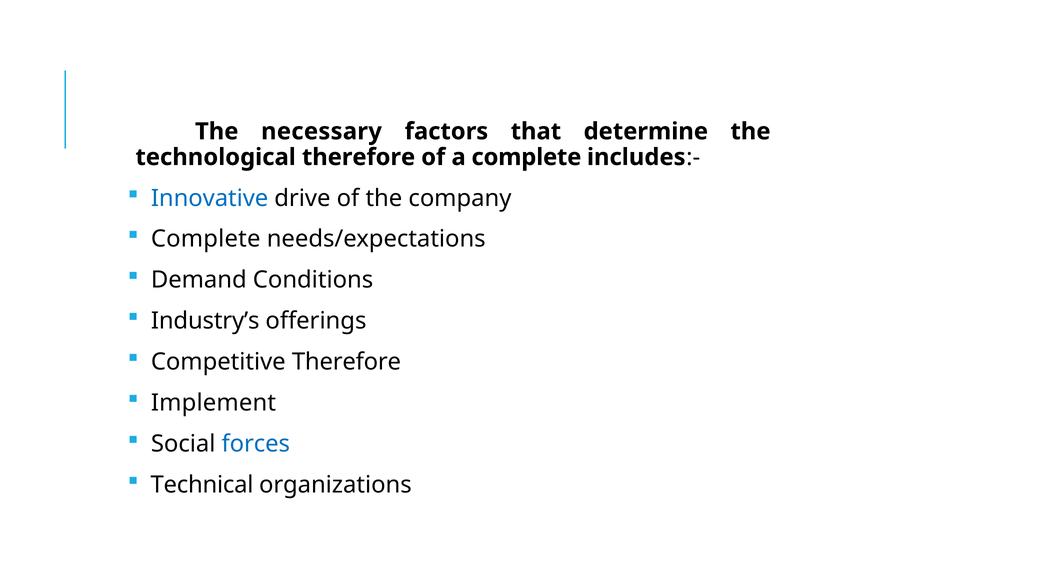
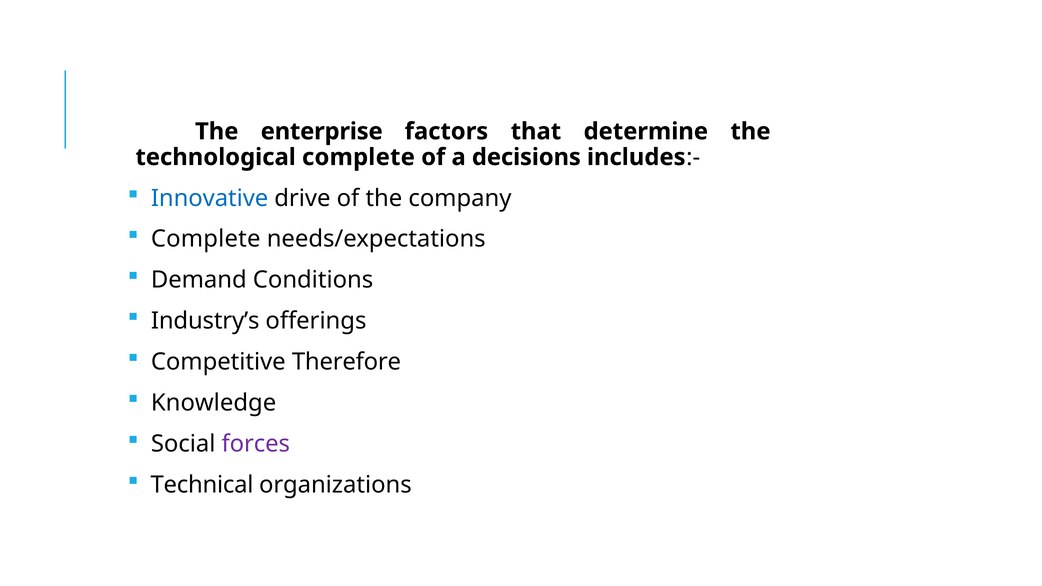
necessary: necessary -> enterprise
technological therefore: therefore -> complete
a complete: complete -> decisions
Implement: Implement -> Knowledge
forces colour: blue -> purple
